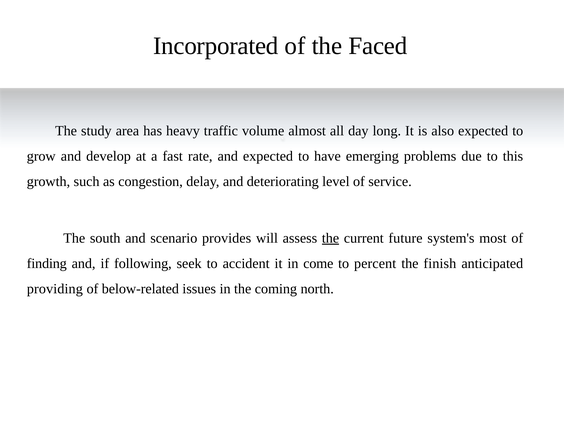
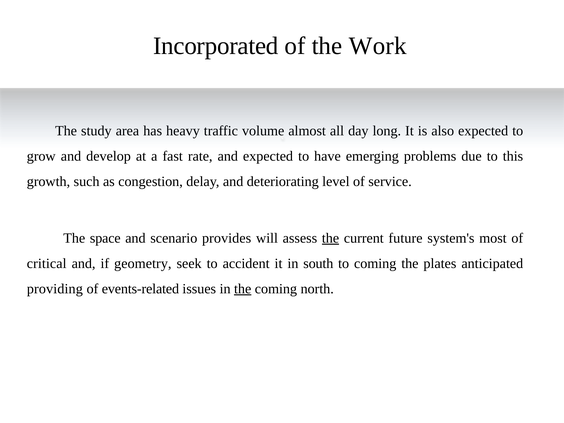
Faced: Faced -> Work
south: south -> space
finding: finding -> critical
following: following -> geometry
come: come -> south
to percent: percent -> coming
finish: finish -> plates
below-related: below-related -> events-related
the at (243, 289) underline: none -> present
